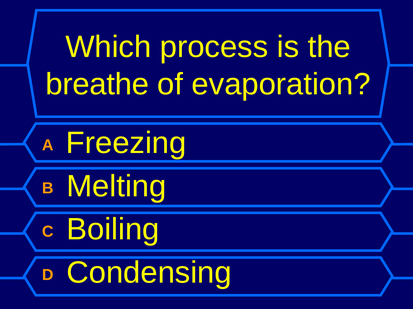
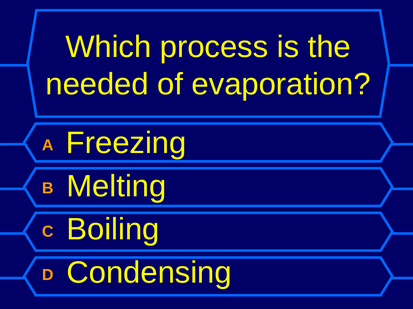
breathe: breathe -> needed
